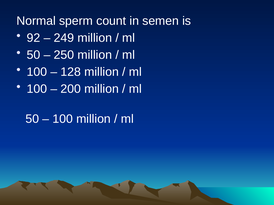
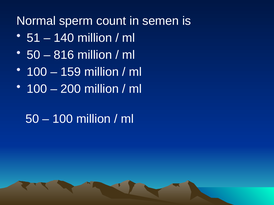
92: 92 -> 51
249: 249 -> 140
250: 250 -> 816
128: 128 -> 159
